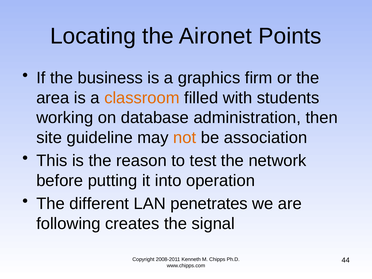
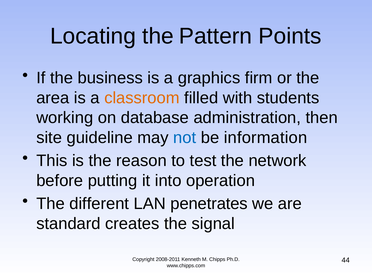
Aironet: Aironet -> Pattern
not colour: orange -> blue
association: association -> information
following: following -> standard
